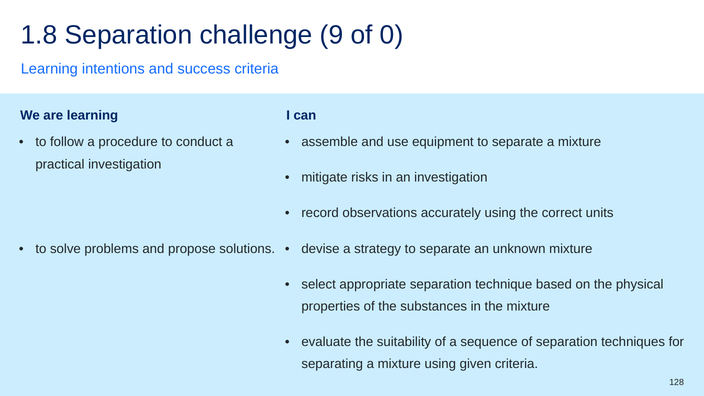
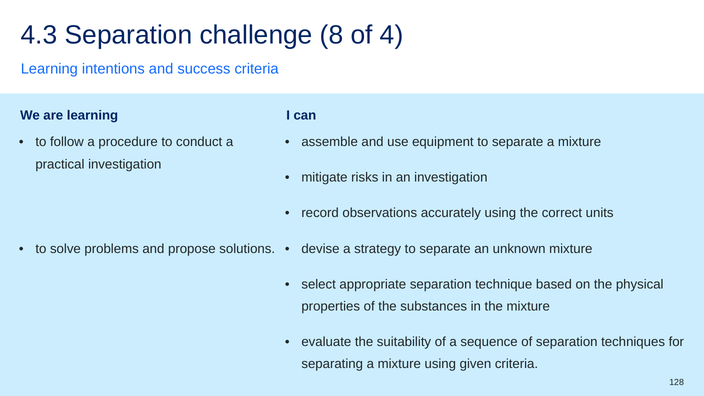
1.8: 1.8 -> 4.3
9: 9 -> 8
0: 0 -> 4
